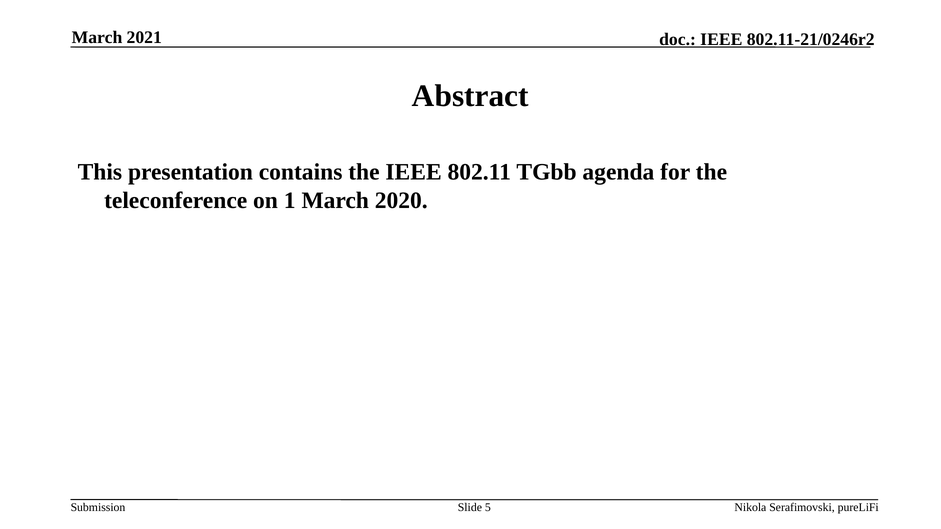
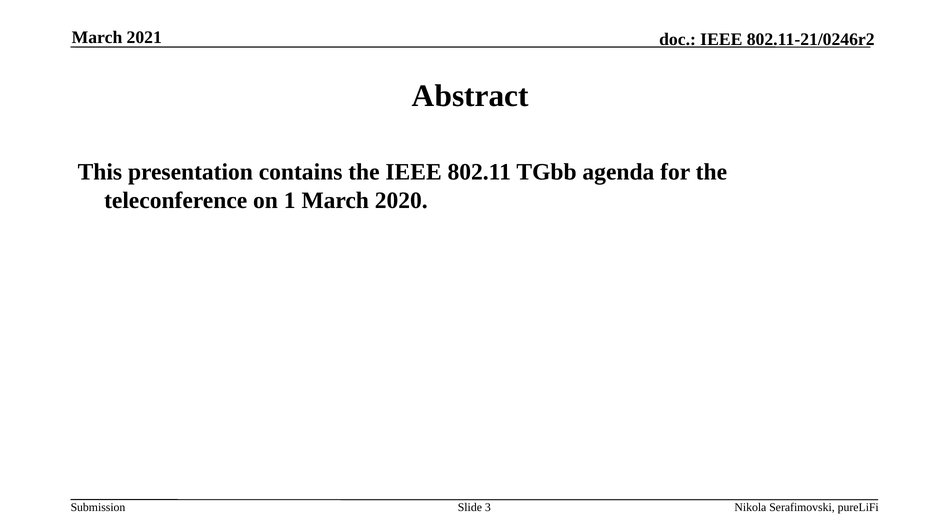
5: 5 -> 3
